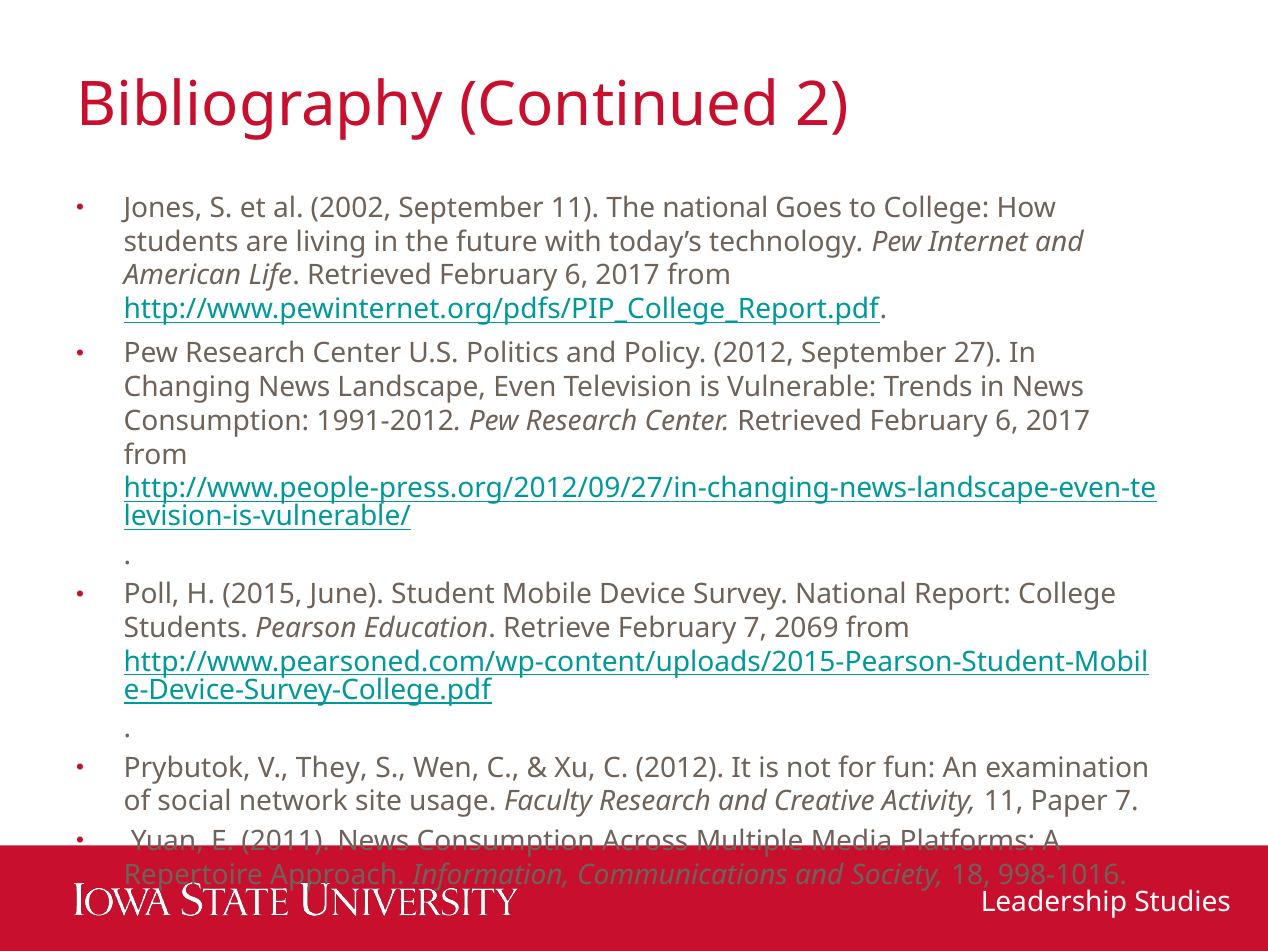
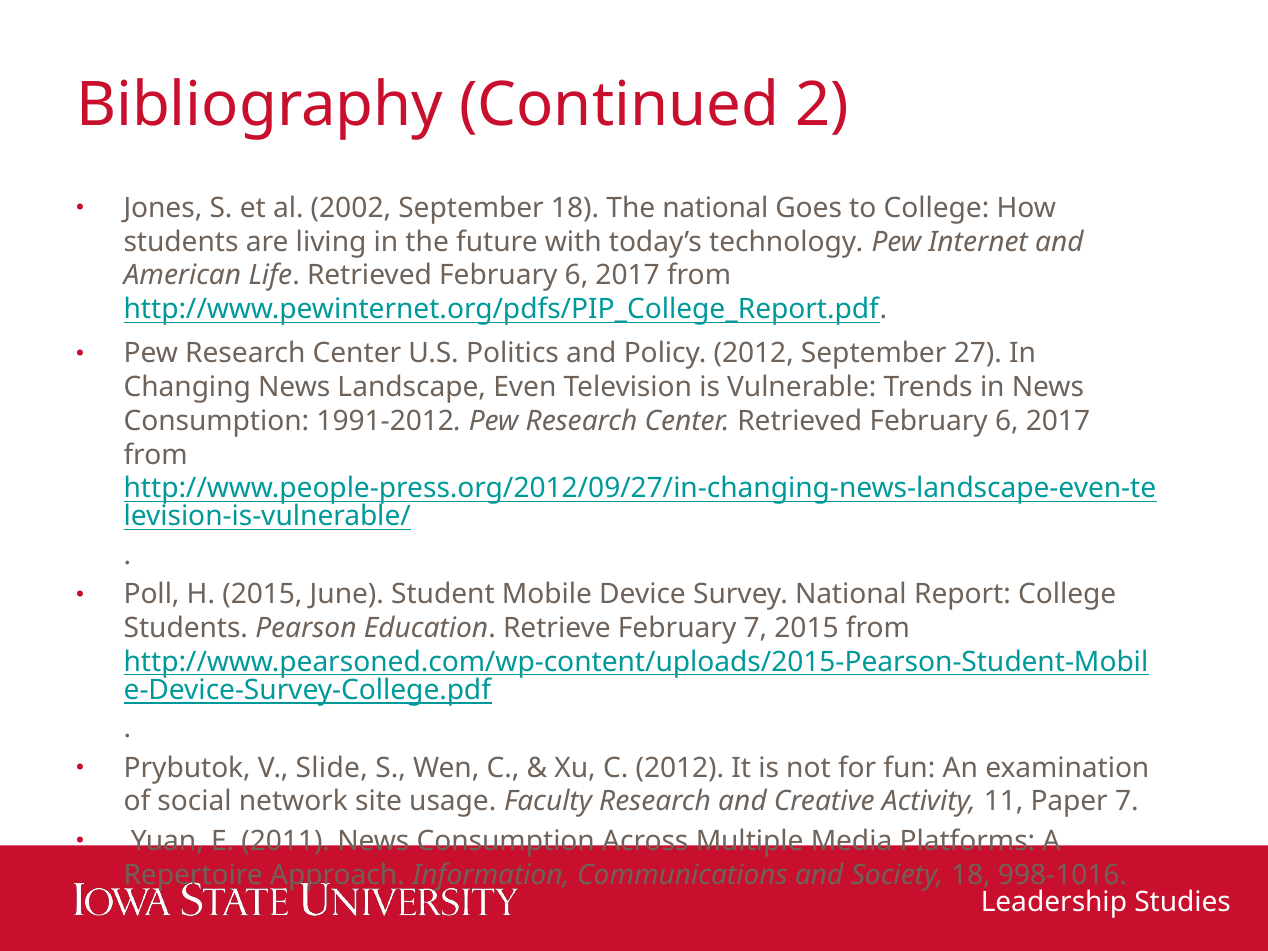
September 11: 11 -> 18
7 2069: 2069 -> 2015
They: They -> Slide
